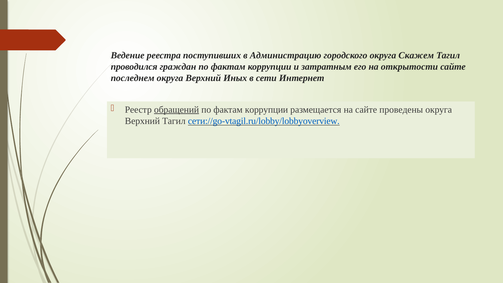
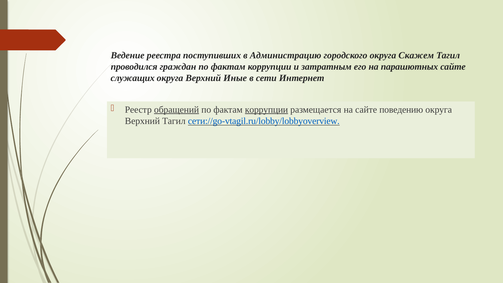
открытости: открытости -> парашютных
последнем: последнем -> служащих
Иных: Иных -> Иные
коррупции at (266, 110) underline: none -> present
проведены: проведены -> поведению
